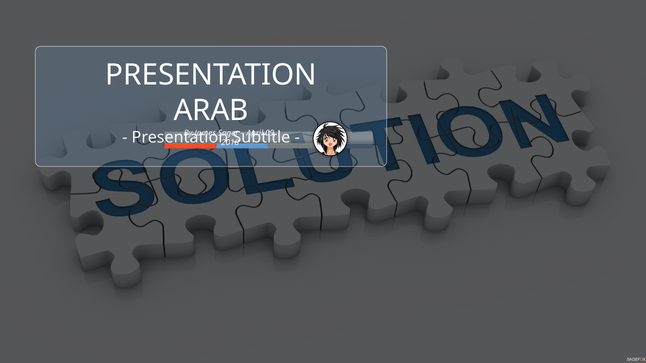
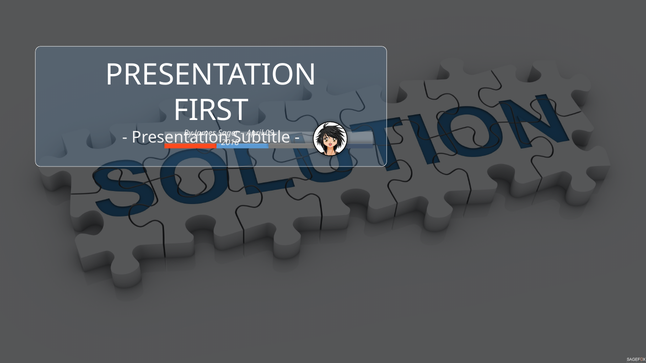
ARAB: ARAB -> FIRST
